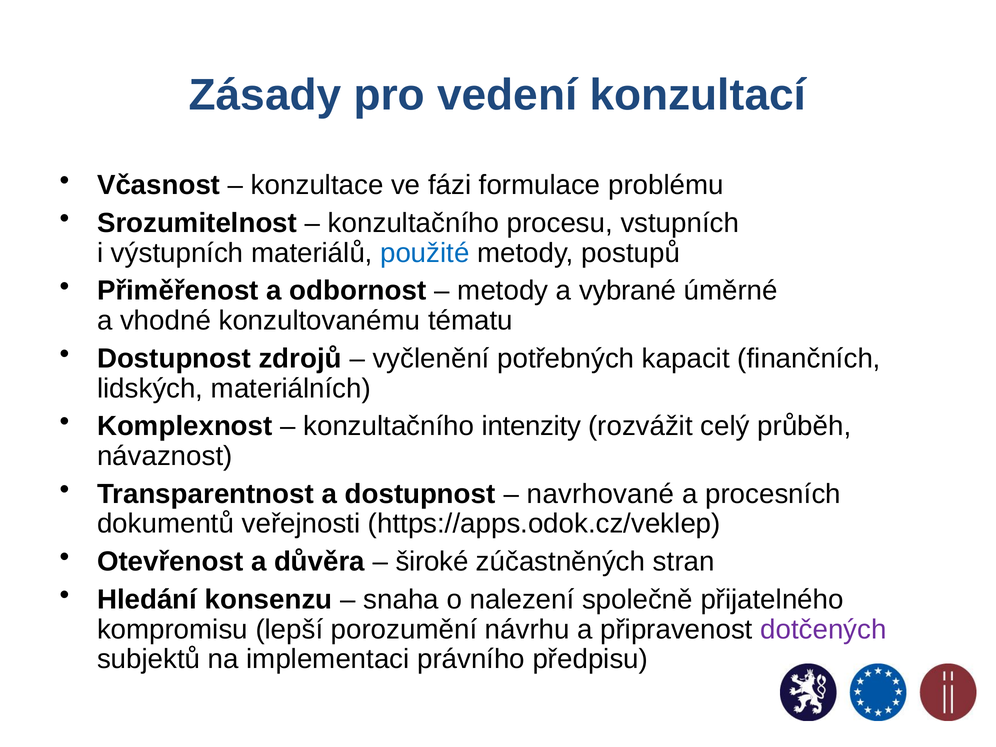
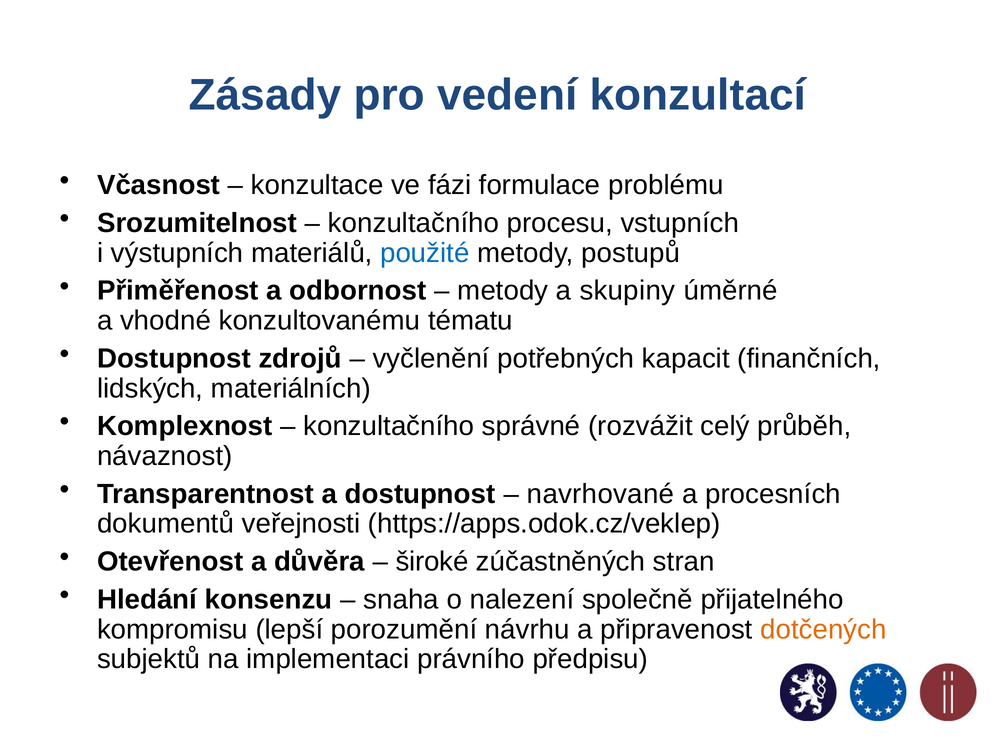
vybrané: vybrané -> skupiny
intenzity: intenzity -> správné
dotčených colour: purple -> orange
